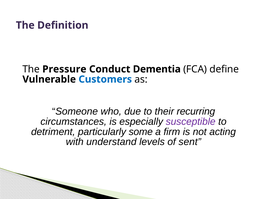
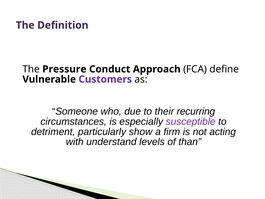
Dementia: Dementia -> Approach
Customers colour: blue -> purple
some: some -> show
sent: sent -> than
